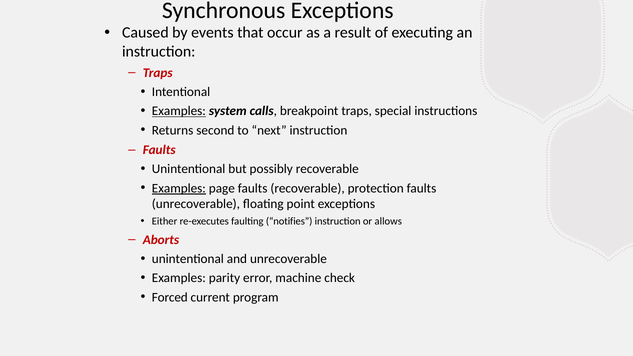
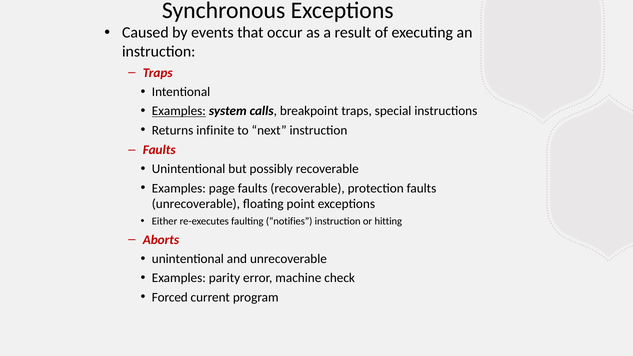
second: second -> infinite
Examples at (179, 188) underline: present -> none
allows: allows -> hitting
